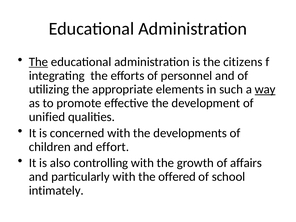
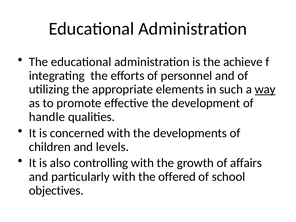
The at (38, 62) underline: present -> none
citizens: citizens -> achieve
unified: unified -> handle
effort: effort -> levels
intimately: intimately -> objectives
